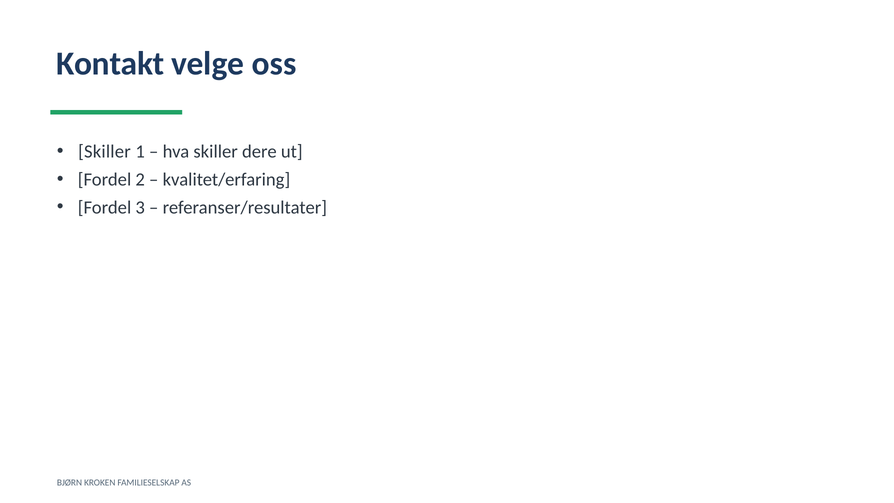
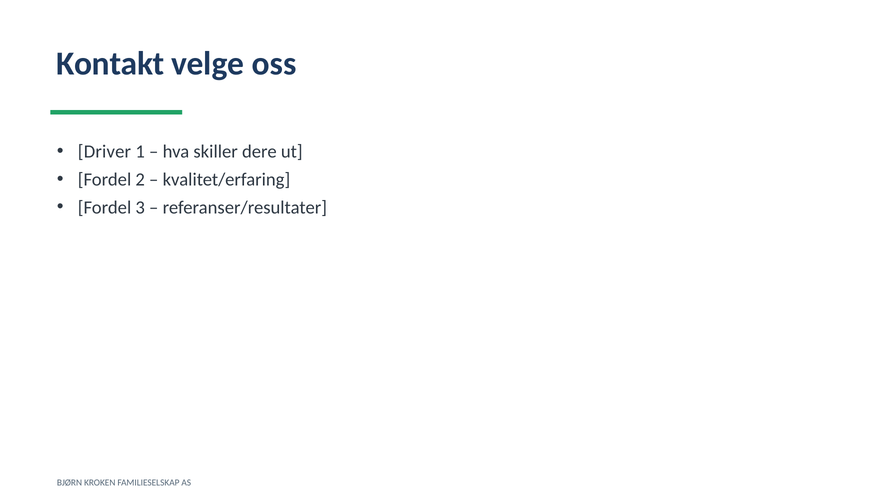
Skiller at (104, 151): Skiller -> Driver
